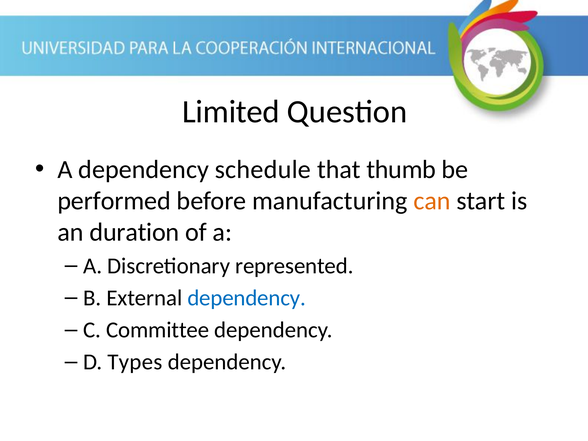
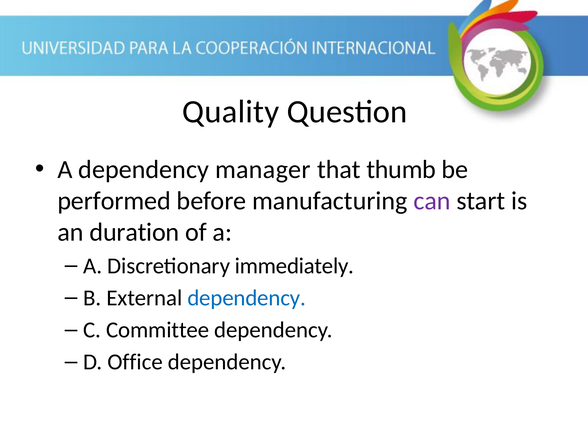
Limited: Limited -> Quality
schedule: schedule -> manager
can colour: orange -> purple
represented: represented -> immediately
Types: Types -> Office
